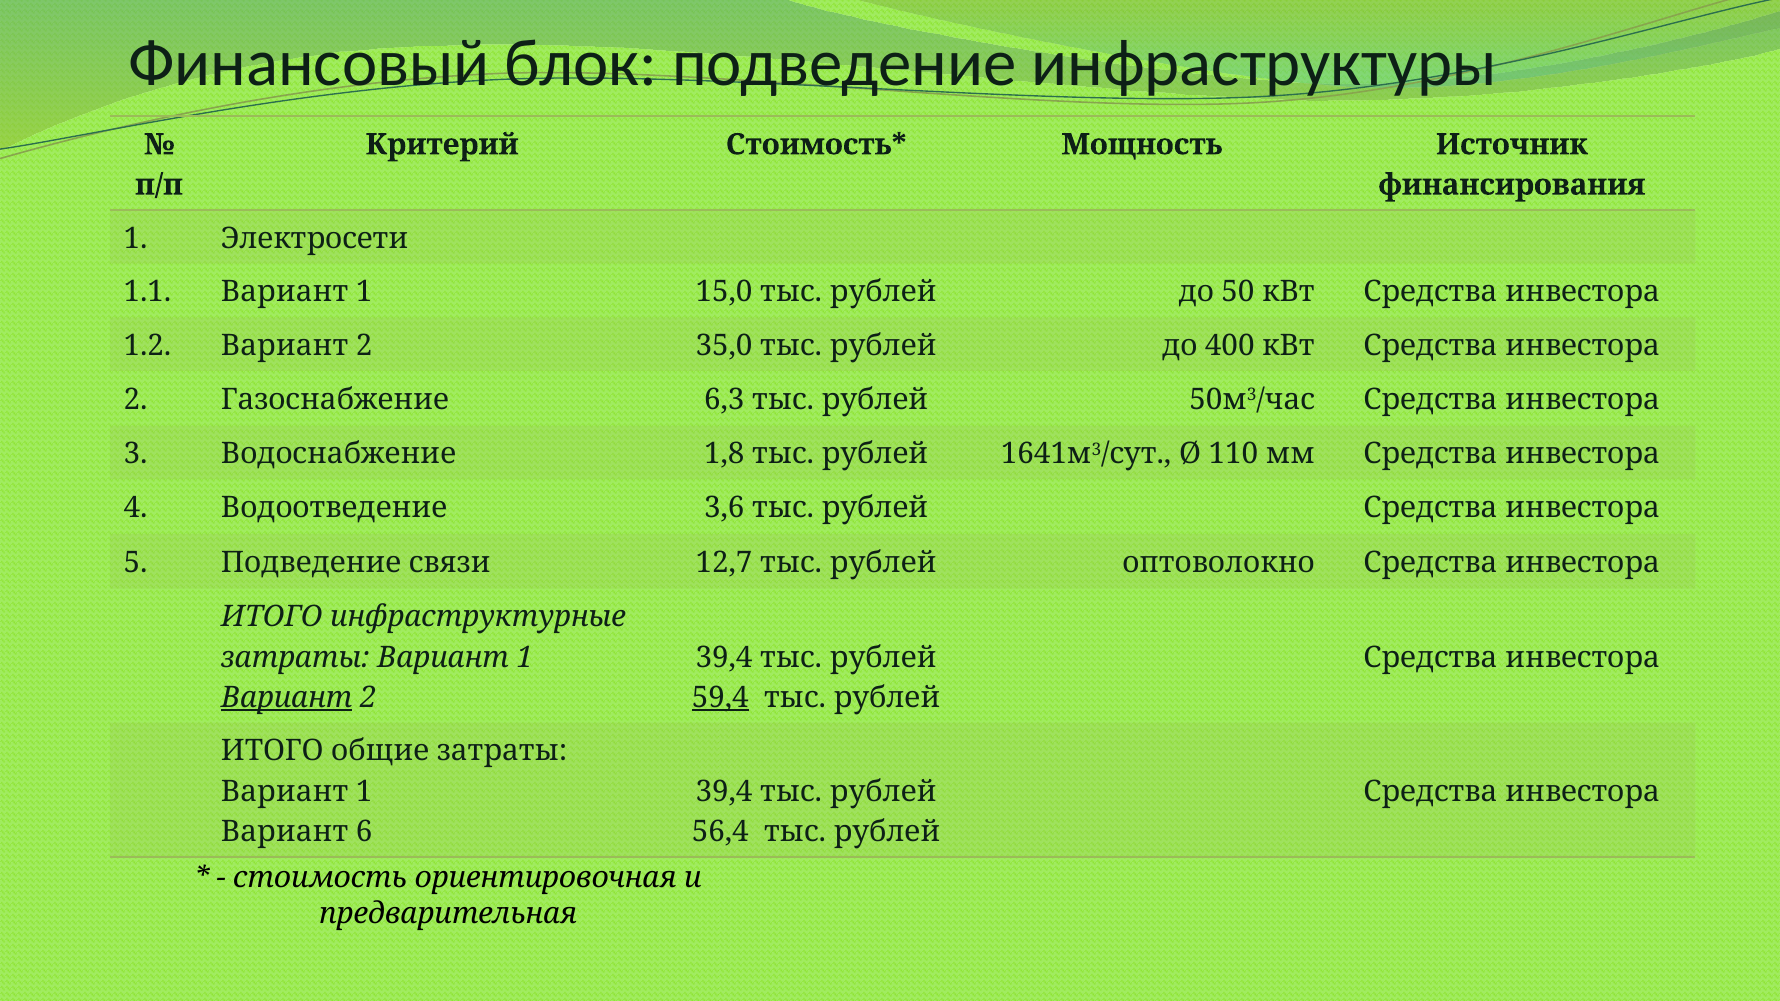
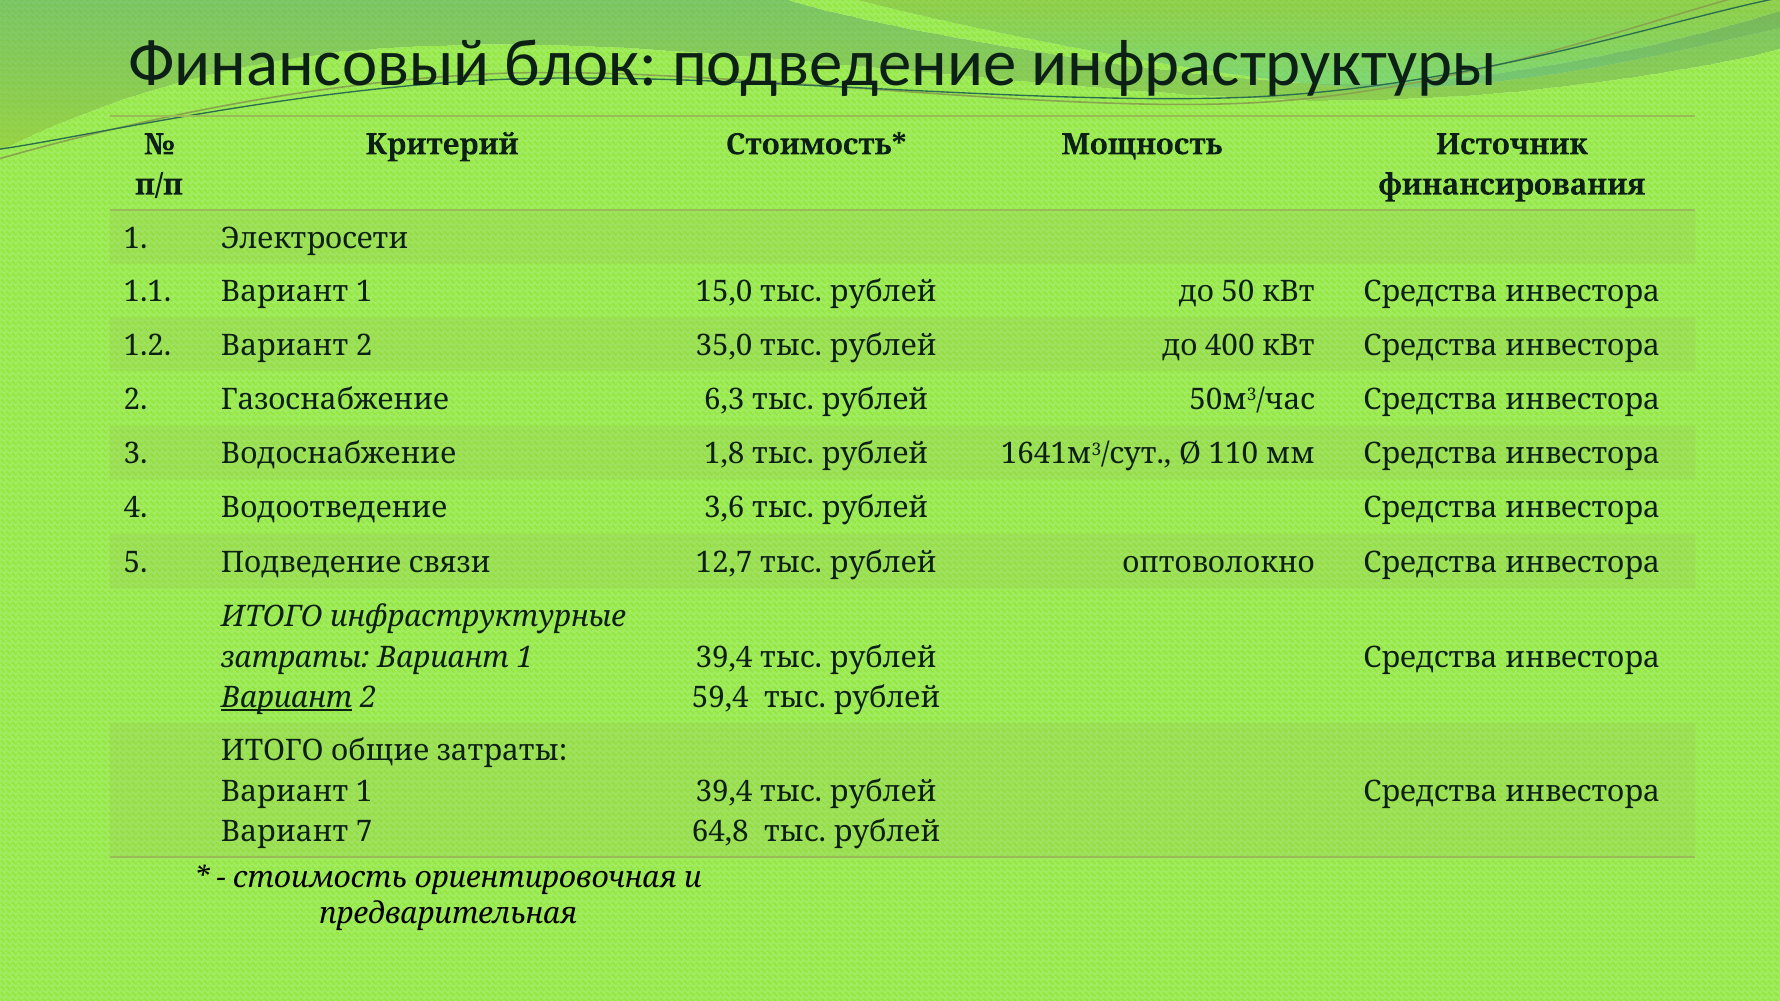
59,4 underline: present -> none
6: 6 -> 7
56,4: 56,4 -> 64,8
